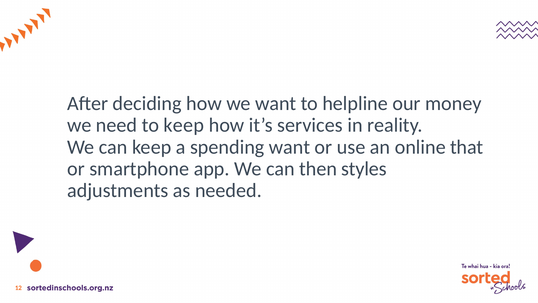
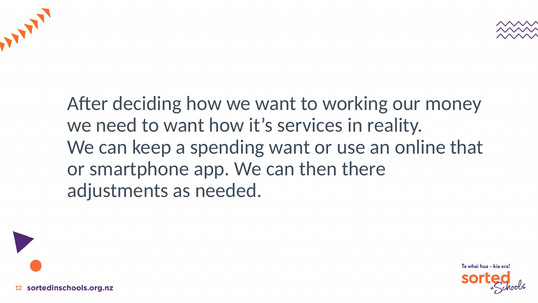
helpline: helpline -> working
to keep: keep -> want
styles: styles -> there
